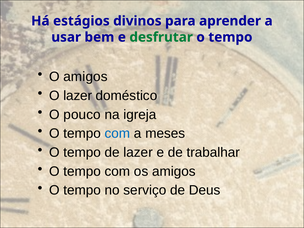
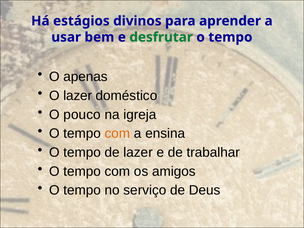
O amigos: amigos -> apenas
com at (117, 133) colour: blue -> orange
meses: meses -> ensina
